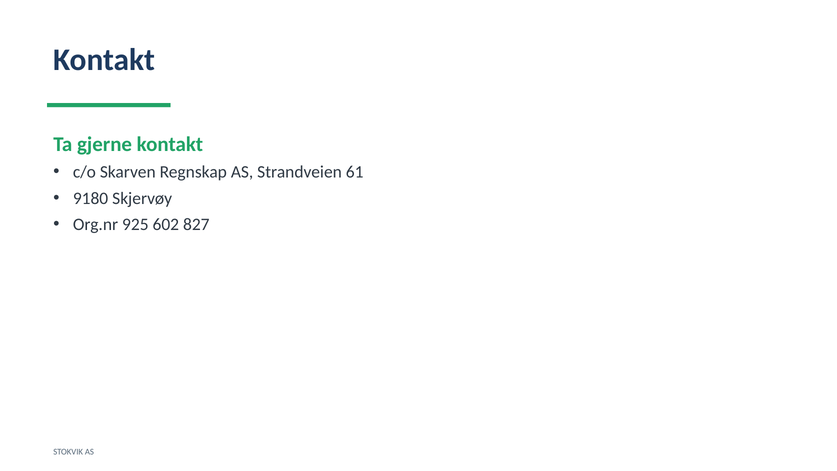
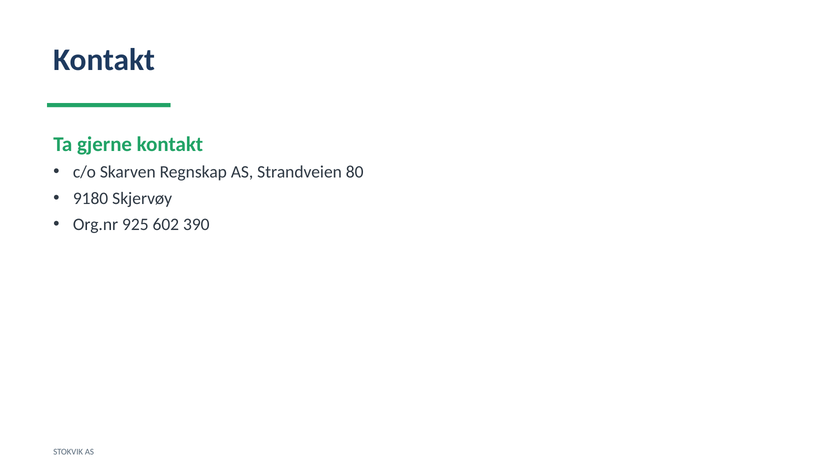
61: 61 -> 80
827: 827 -> 390
